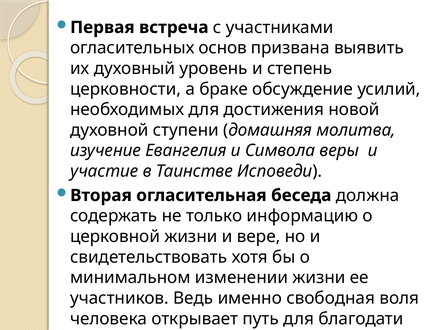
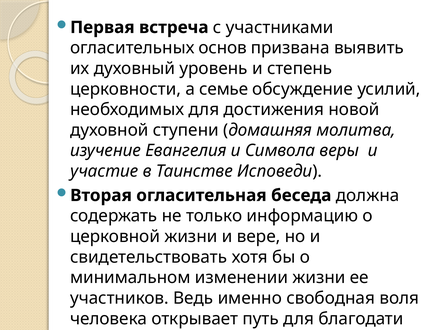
браке: браке -> семье
